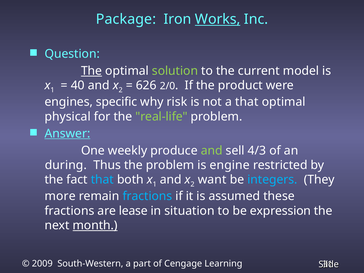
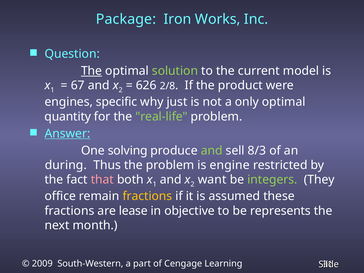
Works underline: present -> none
40: 40 -> 67
2/0: 2/0 -> 2/8
risk: risk -> just
a that: that -> only
physical: physical -> quantity
weekly: weekly -> solving
4/3: 4/3 -> 8/3
that at (102, 180) colour: light blue -> pink
integers colour: light blue -> light green
more: more -> office
fractions at (147, 196) colour: light blue -> yellow
situation: situation -> objective
expression: expression -> represents
month underline: present -> none
